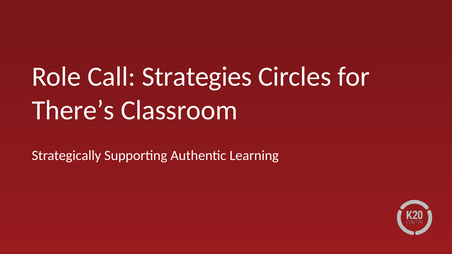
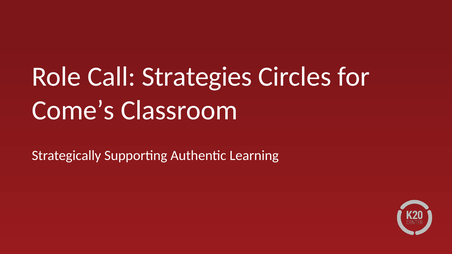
There’s: There’s -> Come’s
